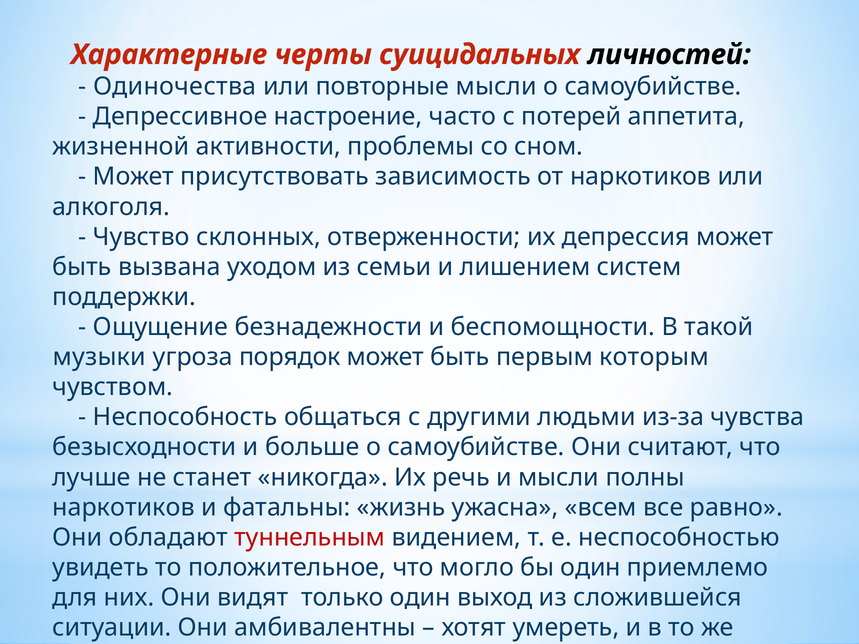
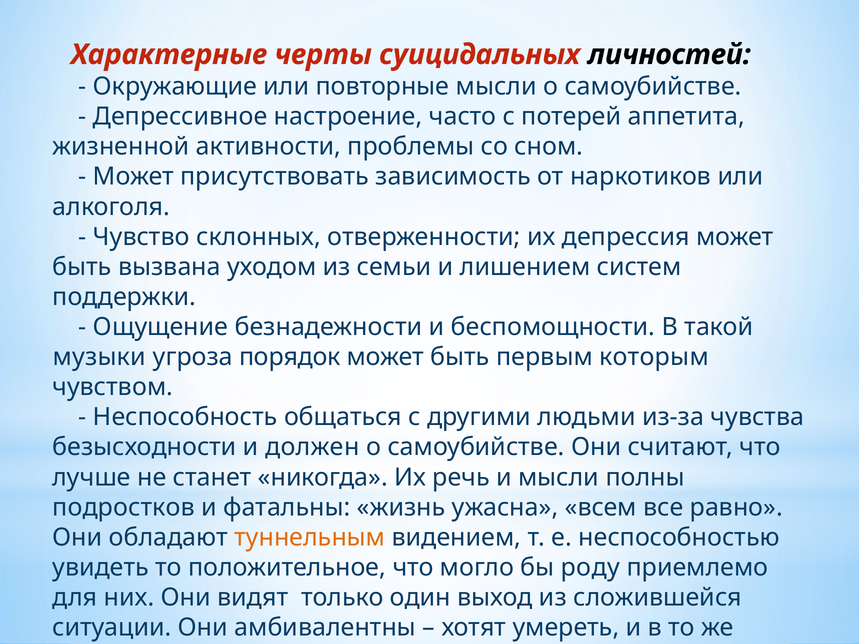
Одиночества: Одиночества -> Окружающие
больше: больше -> должен
наркотиков at (124, 508): наркотиков -> подростков
туннельным colour: red -> orange
бы один: один -> роду
